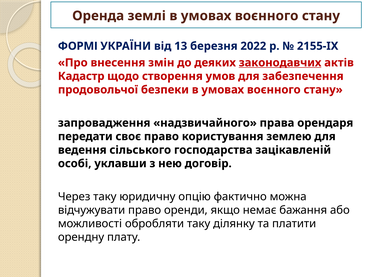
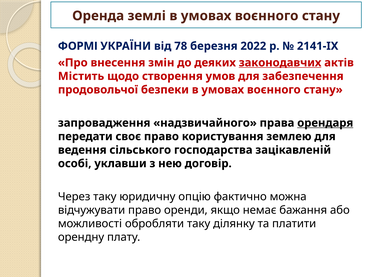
13: 13 -> 78
2155-IX: 2155-IX -> 2141-IX
Кадастр: Кадастр -> Містить
орендаря underline: none -> present
